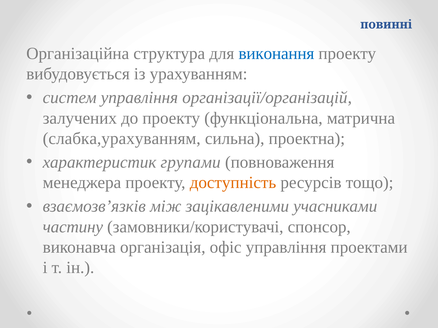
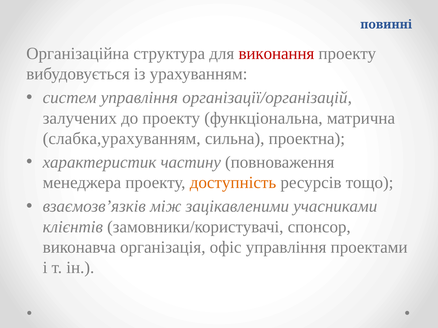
виконання colour: blue -> red
групами: групами -> частину
частину: частину -> клієнтів
